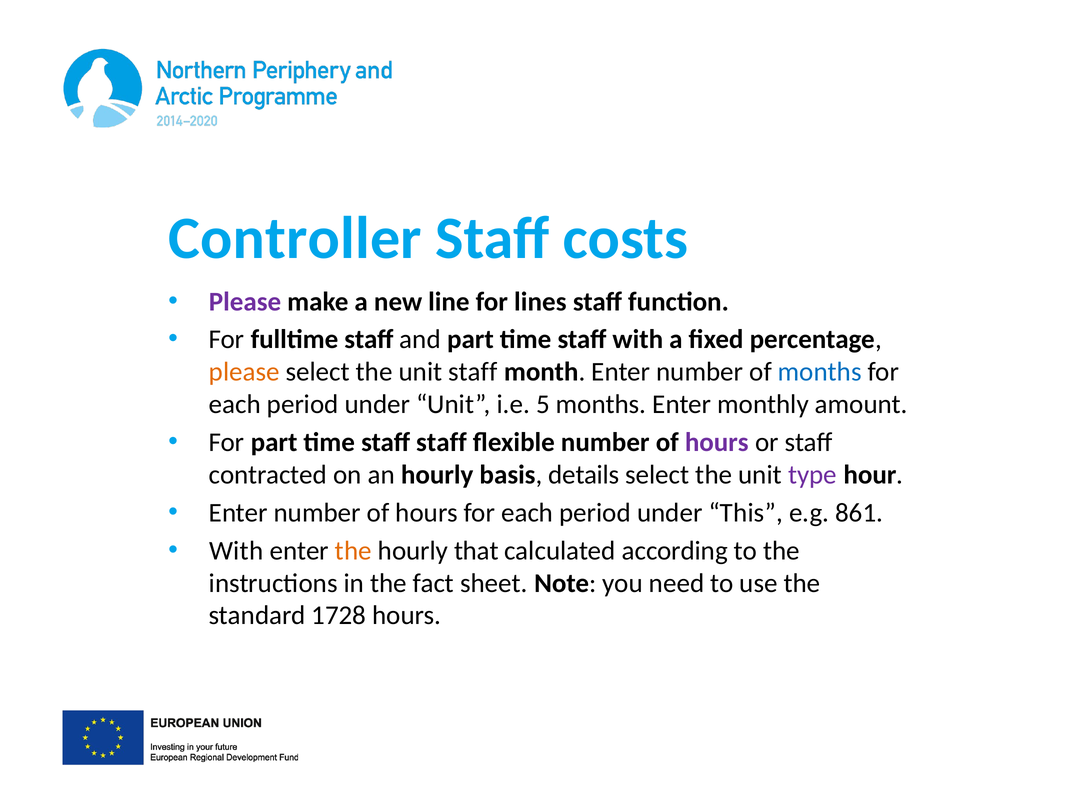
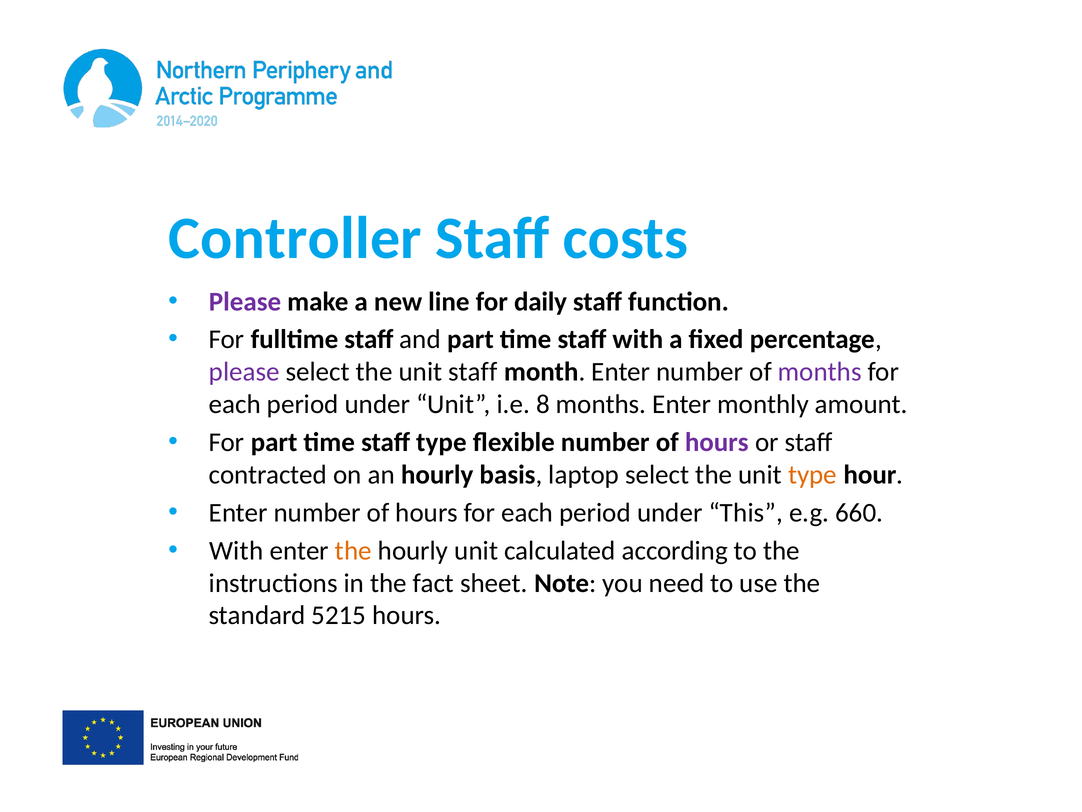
lines: lines -> daily
please at (244, 372) colour: orange -> purple
months at (820, 372) colour: blue -> purple
5: 5 -> 8
staff staff: staff -> type
details: details -> laptop
type at (812, 475) colour: purple -> orange
861: 861 -> 660
hourly that: that -> unit
1728: 1728 -> 5215
